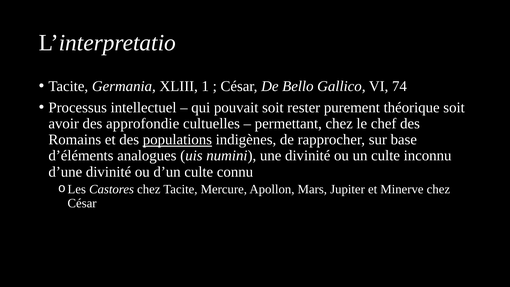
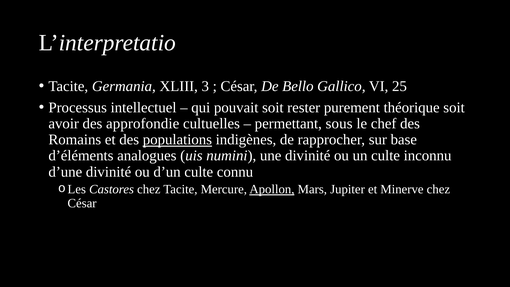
1: 1 -> 3
74: 74 -> 25
permettant chez: chez -> sous
Apollon underline: none -> present
